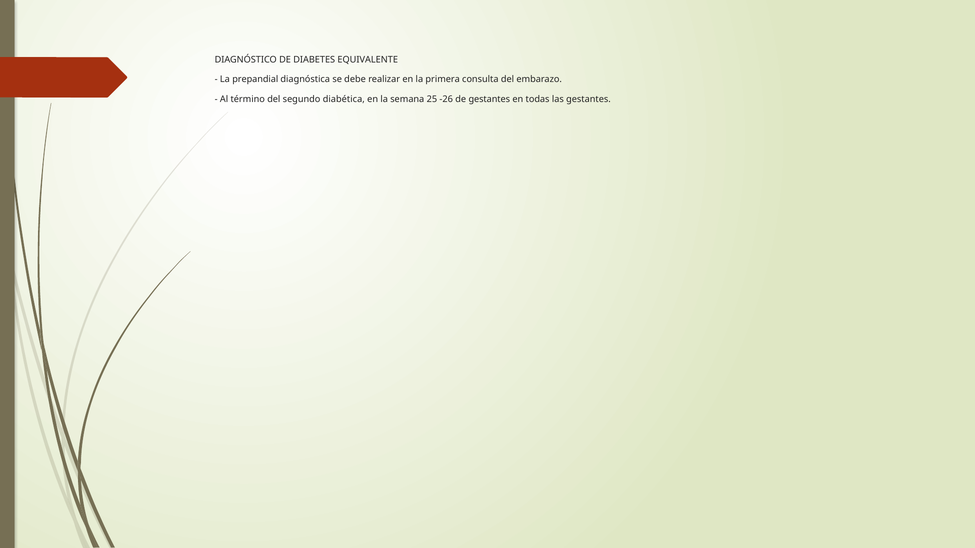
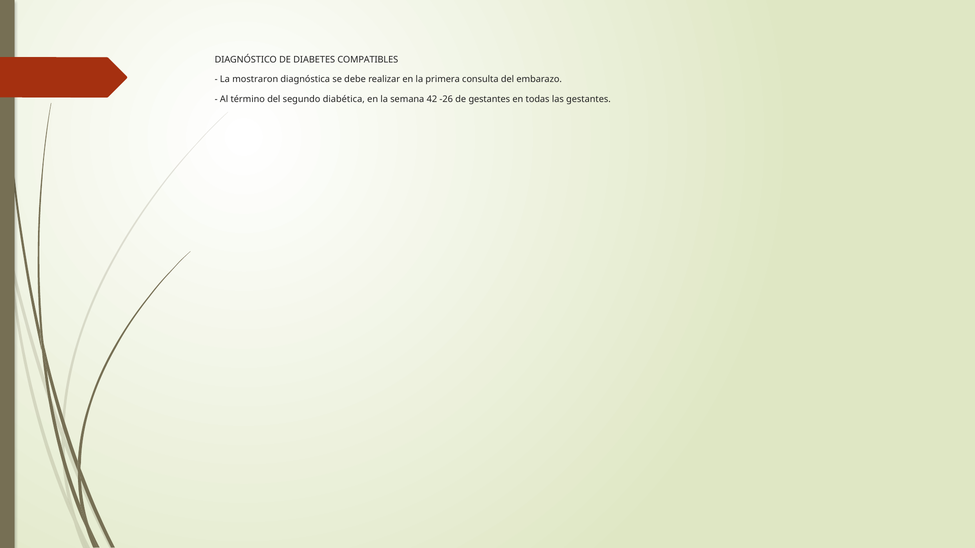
EQUIVALENTE: EQUIVALENTE -> COMPATIBLES
prepandial: prepandial -> mostraron
25: 25 -> 42
